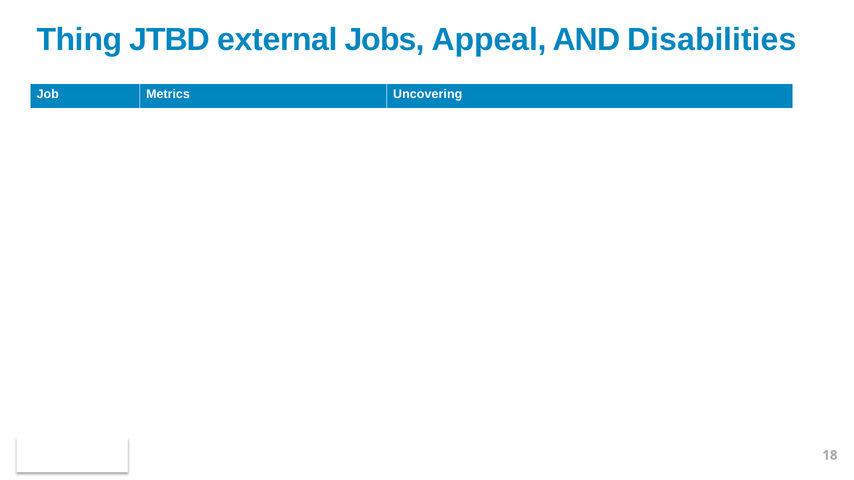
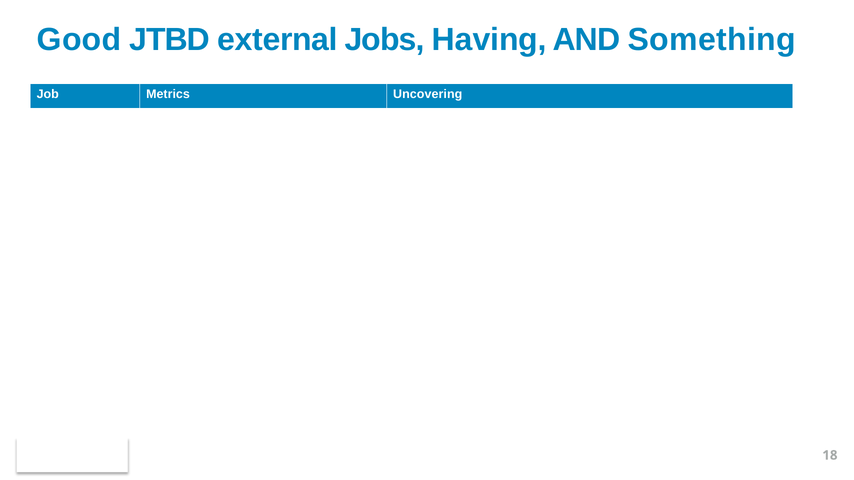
Thing: Thing -> Good
Jobs Appeal: Appeal -> Having
Disabilities: Disabilities -> Something
